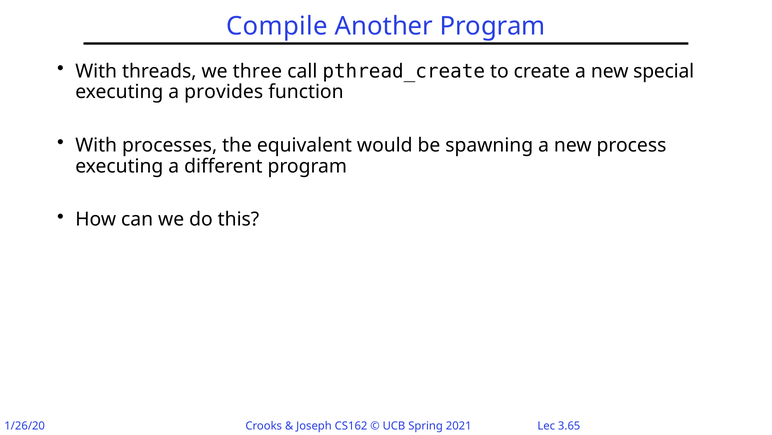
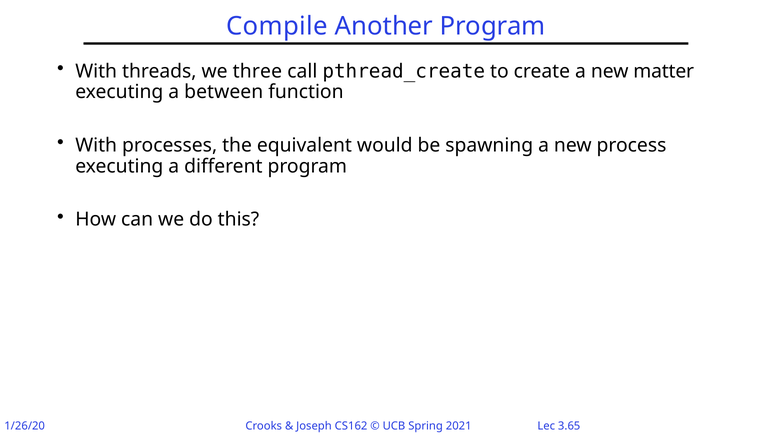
special: special -> matter
provides: provides -> between
